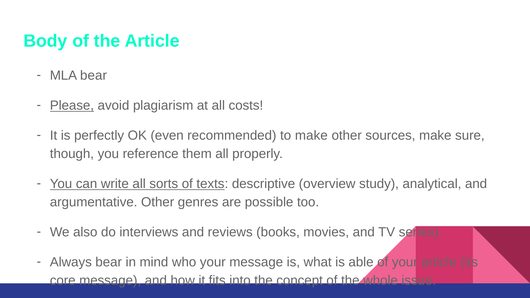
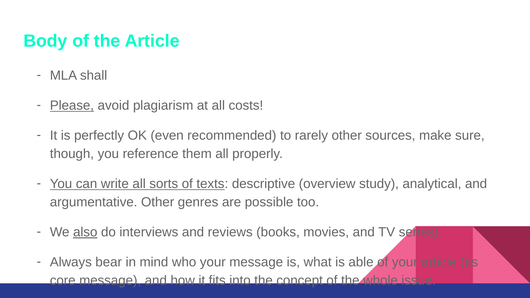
MLA bear: bear -> shall
to make: make -> rarely
also underline: none -> present
